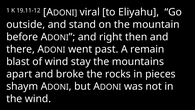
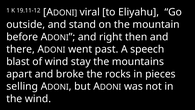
remain: remain -> speech
shaym: shaym -> selling
